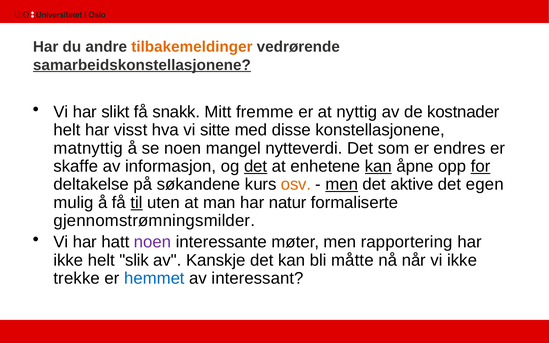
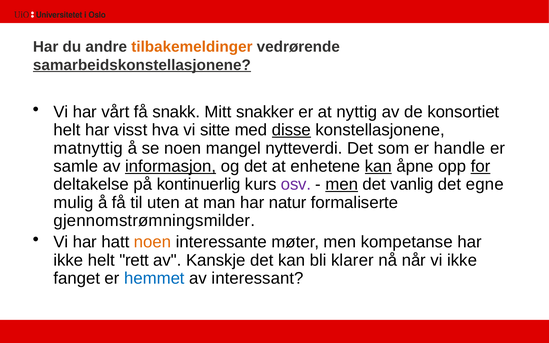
slikt: slikt -> vårt
fremme: fremme -> snakker
kostnader: kostnader -> konsortiet
disse underline: none -> present
endres: endres -> handle
skaffe: skaffe -> samle
informasjon underline: none -> present
det at (256, 166) underline: present -> none
søkandene: søkandene -> kontinuerlig
osv colour: orange -> purple
aktive: aktive -> vanlig
egen: egen -> egne
til underline: present -> none
noen at (153, 242) colour: purple -> orange
rapportering: rapportering -> kompetanse
slik: slik -> rett
måtte: måtte -> klarer
trekke: trekke -> fanget
